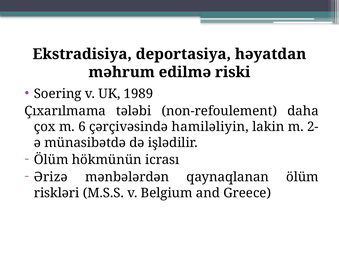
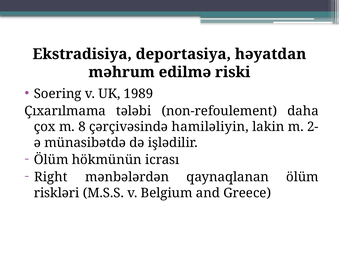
6: 6 -> 8
Ərizə: Ərizə -> Right
